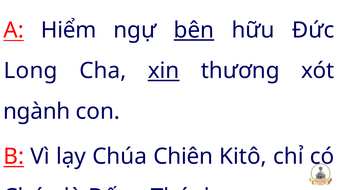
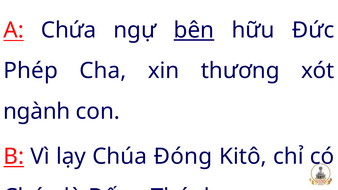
Hiểm: Hiểm -> Chứa
Long: Long -> Phép
xin underline: present -> none
Chiên: Chiên -> Đóng
